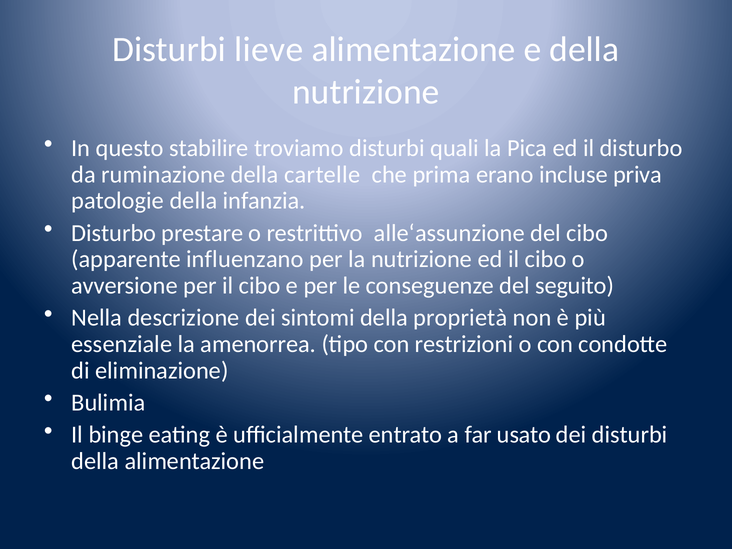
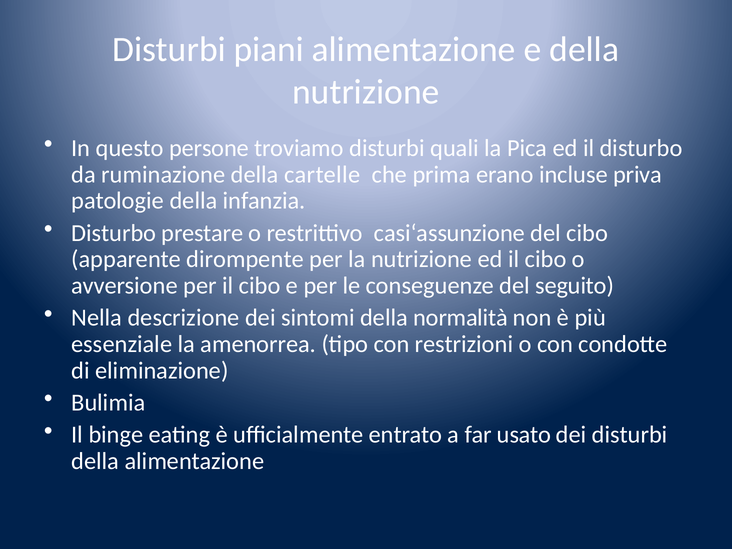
lieve: lieve -> piani
stabilire: stabilire -> persone
alle‘assunzione: alle‘assunzione -> casi‘assunzione
influenzano: influenzano -> dirompente
proprietà: proprietà -> normalità
